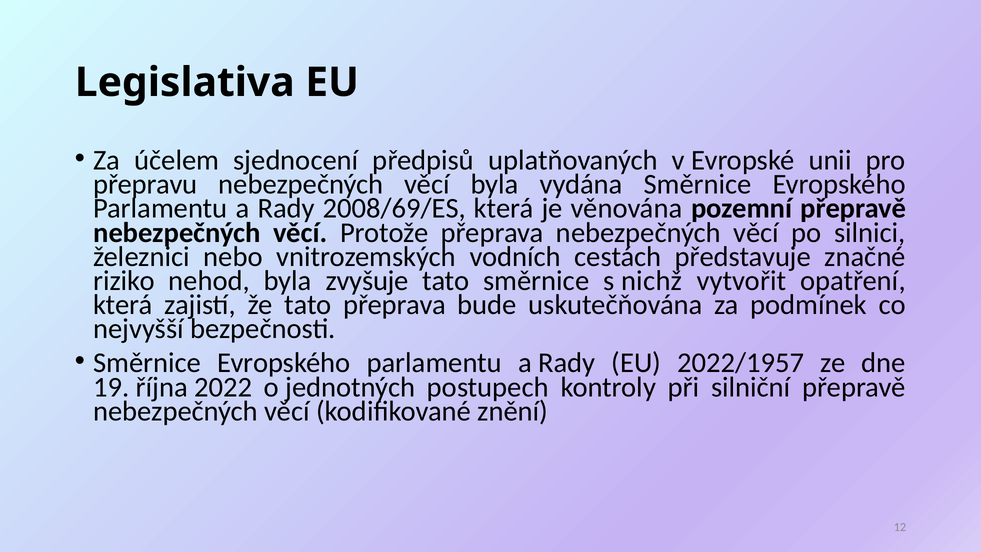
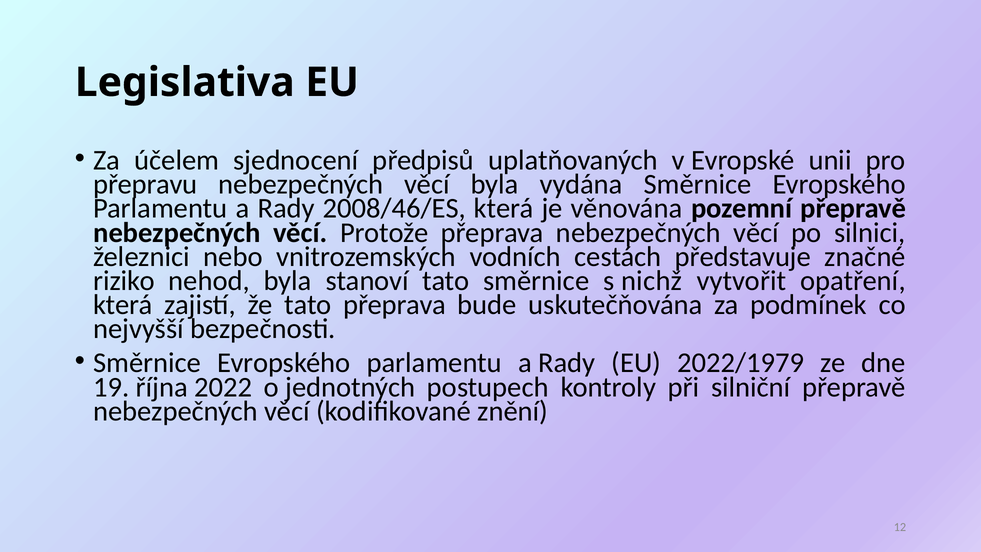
2008/69/ES: 2008/69/ES -> 2008/46/ES
zvyšuje: zvyšuje -> stanoví
2022/1957: 2022/1957 -> 2022/1979
